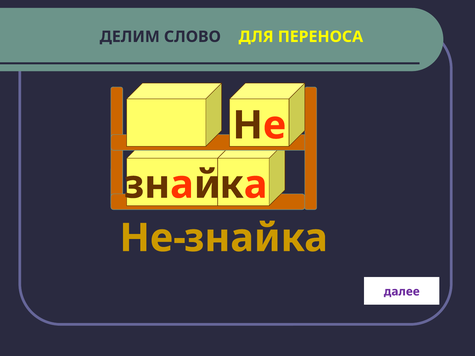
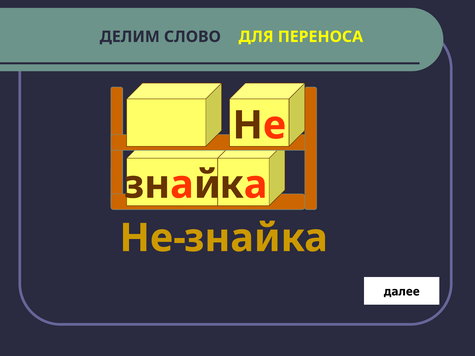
далее colour: purple -> black
